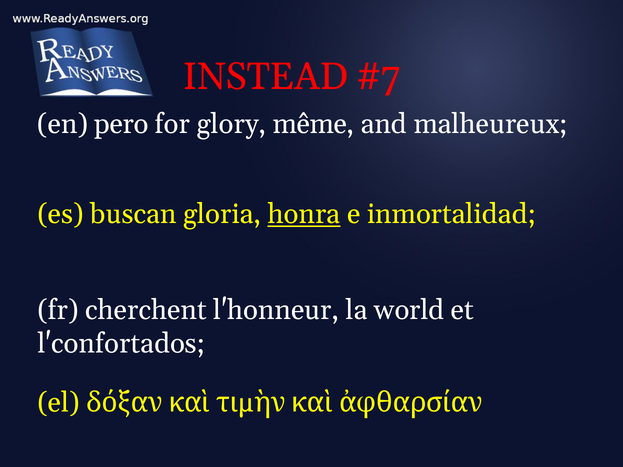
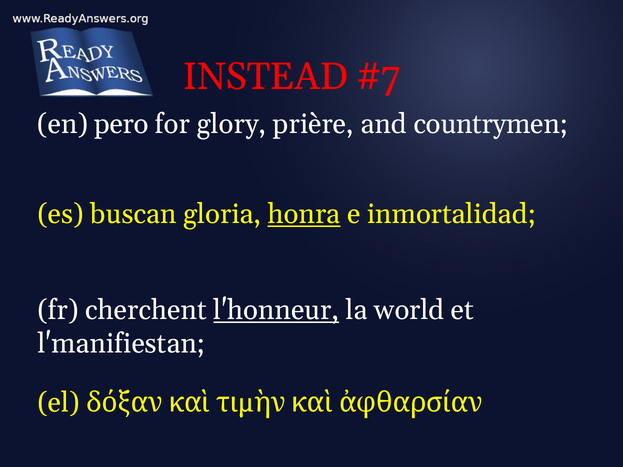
même: même -> prière
malheureux: malheureux -> countrymen
l'honneur underline: none -> present
l'confortados: l'confortados -> l'manifiestan
